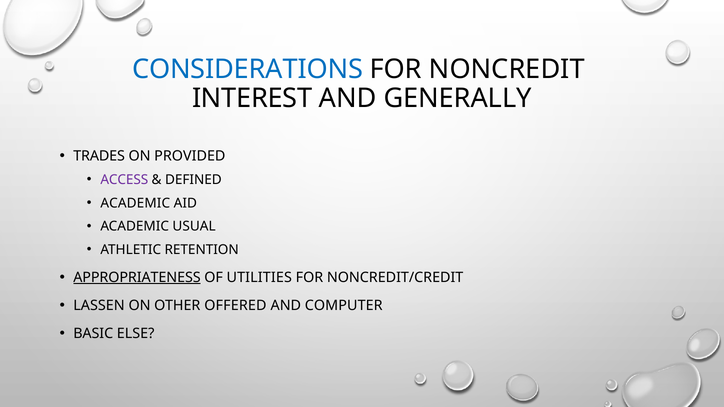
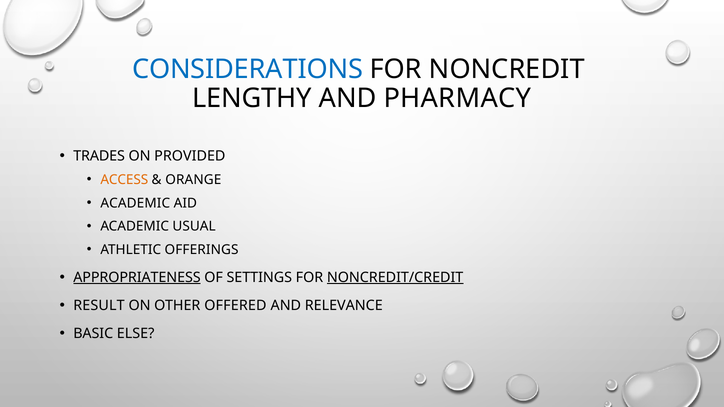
INTEREST: INTEREST -> LENGTHY
GENERALLY: GENERALLY -> PHARMACY
ACCESS colour: purple -> orange
DEFINED: DEFINED -> ORANGE
RETENTION: RETENTION -> OFFERINGS
UTILITIES: UTILITIES -> SETTINGS
NONCREDIT/CREDIT underline: none -> present
LASSEN: LASSEN -> RESULT
COMPUTER: COMPUTER -> RELEVANCE
